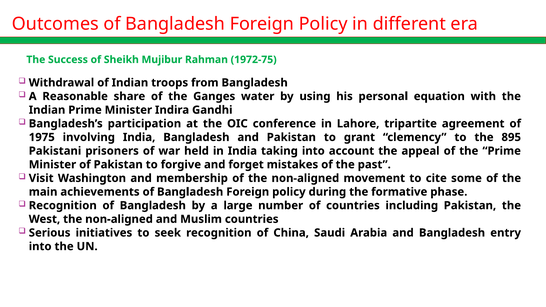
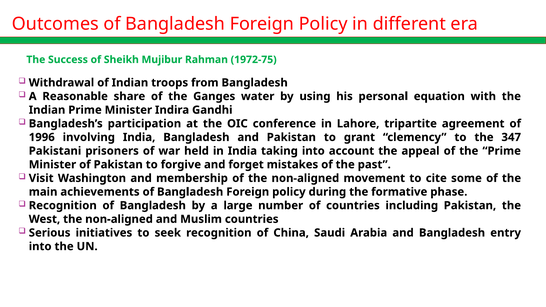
1975: 1975 -> 1996
895: 895 -> 347
